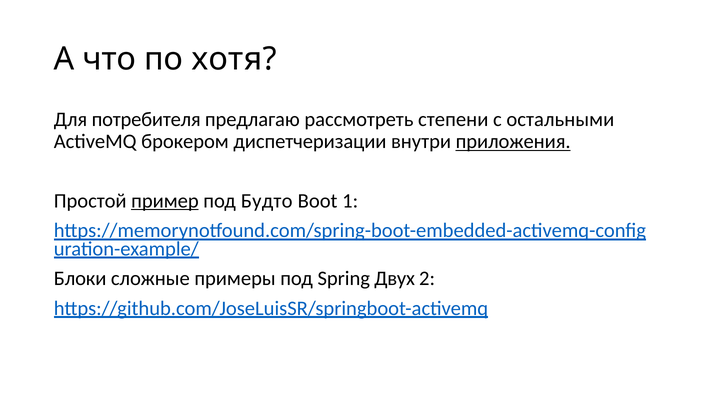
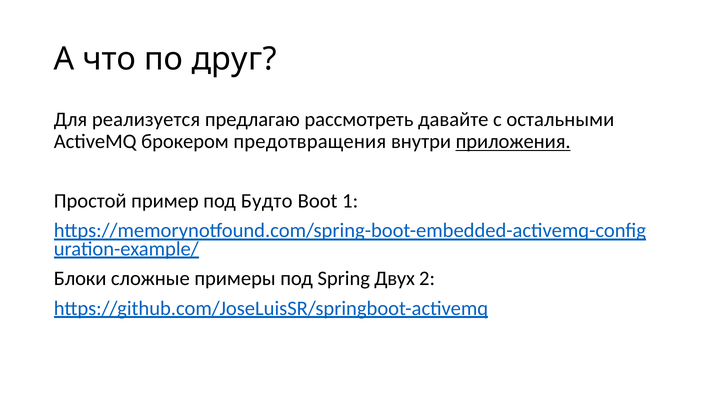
хотя: хотя -> друг
потребителя: потребителя -> реализуется
степени: степени -> давайте
диспетчеризации: диспетчеризации -> предотвращения
пример underline: present -> none
